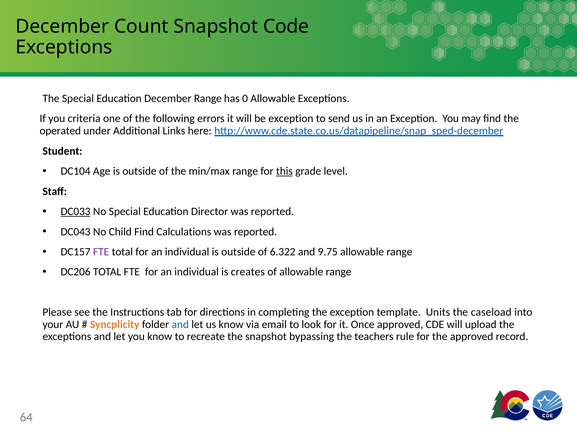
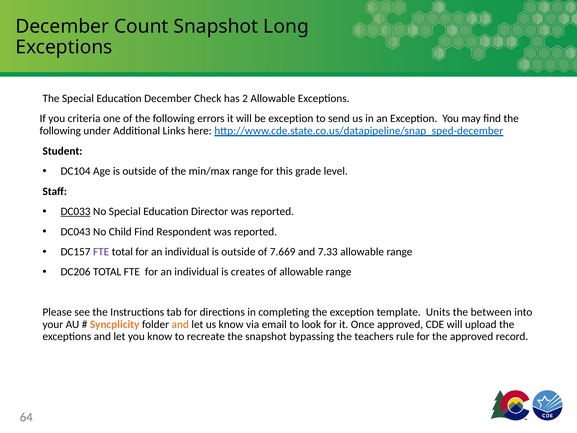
Code: Code -> Long
December Range: Range -> Check
0: 0 -> 2
operated at (60, 131): operated -> following
this underline: present -> none
Calculations: Calculations -> Respondent
6.322: 6.322 -> 7.669
9.75: 9.75 -> 7.33
caseload: caseload -> between
and at (180, 324) colour: blue -> orange
